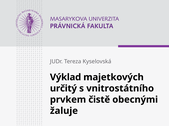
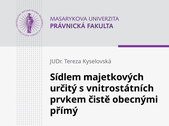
Výklad: Výklad -> Sídlem
vnitrostátního: vnitrostátního -> vnitrostátních
žaluje: žaluje -> přímý
